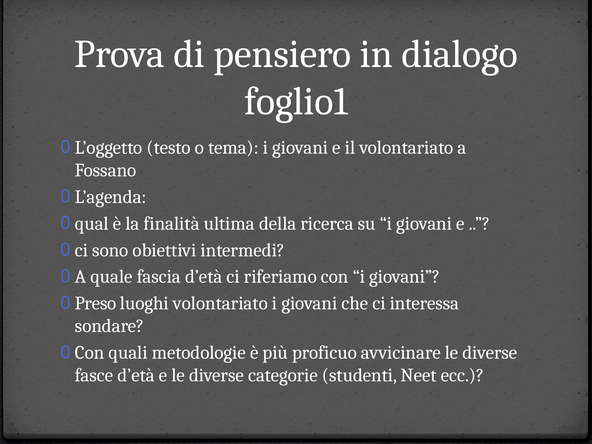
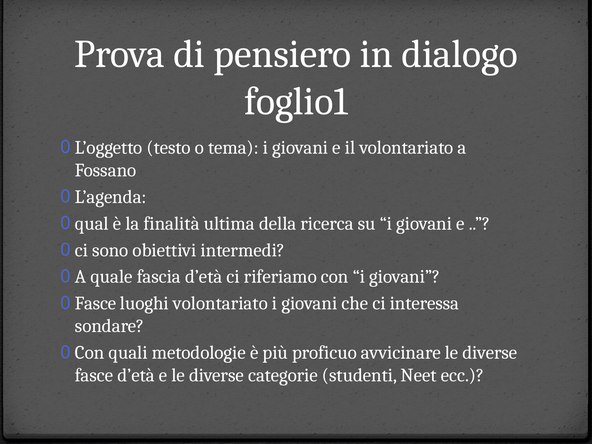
Preso at (96, 303): Preso -> Fasce
